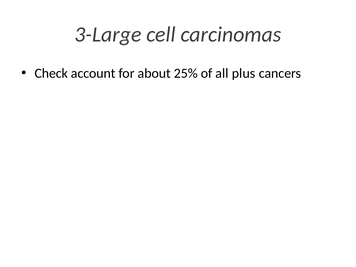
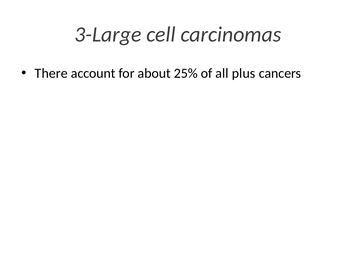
Check: Check -> There
